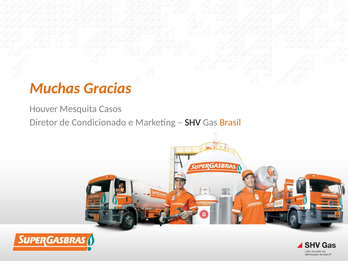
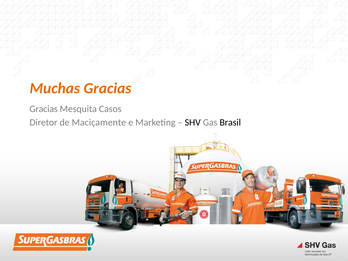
Houver at (44, 109): Houver -> Gracias
Condicionado: Condicionado -> Maciçamente
Brasil colour: orange -> black
